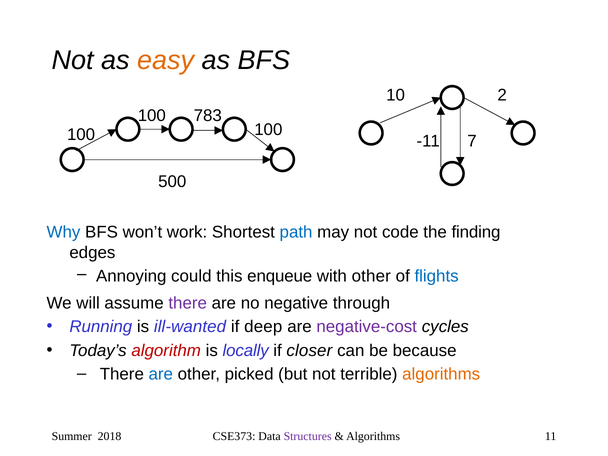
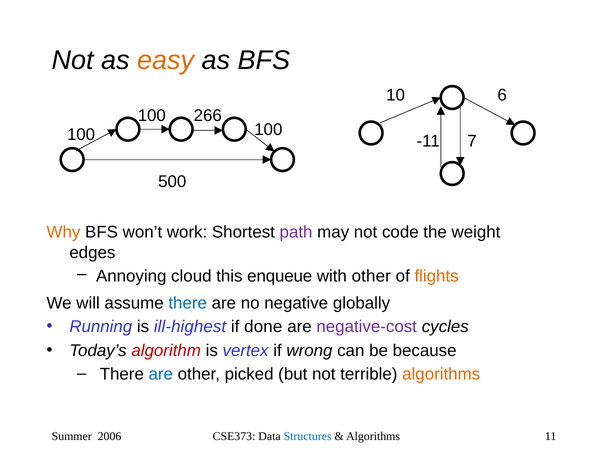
2: 2 -> 6
783: 783 -> 266
Why colour: blue -> orange
path colour: blue -> purple
finding: finding -> weight
could: could -> cloud
flights colour: blue -> orange
there at (188, 303) colour: purple -> blue
through: through -> globally
ill-wanted: ill-wanted -> ill-highest
deep: deep -> done
locally: locally -> vertex
closer: closer -> wrong
2018: 2018 -> 2006
Structures colour: purple -> blue
